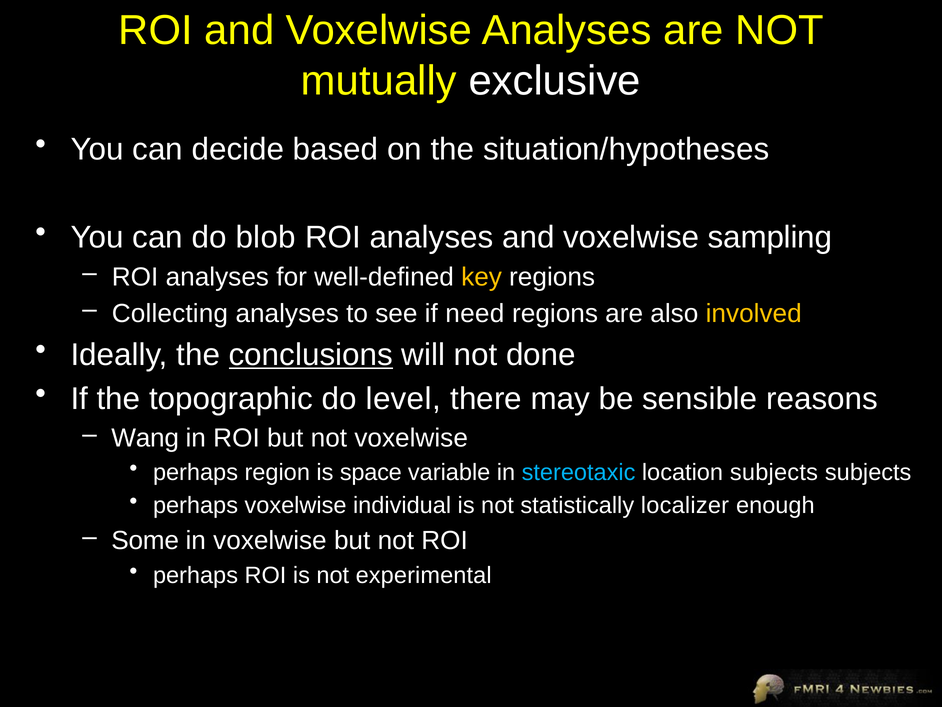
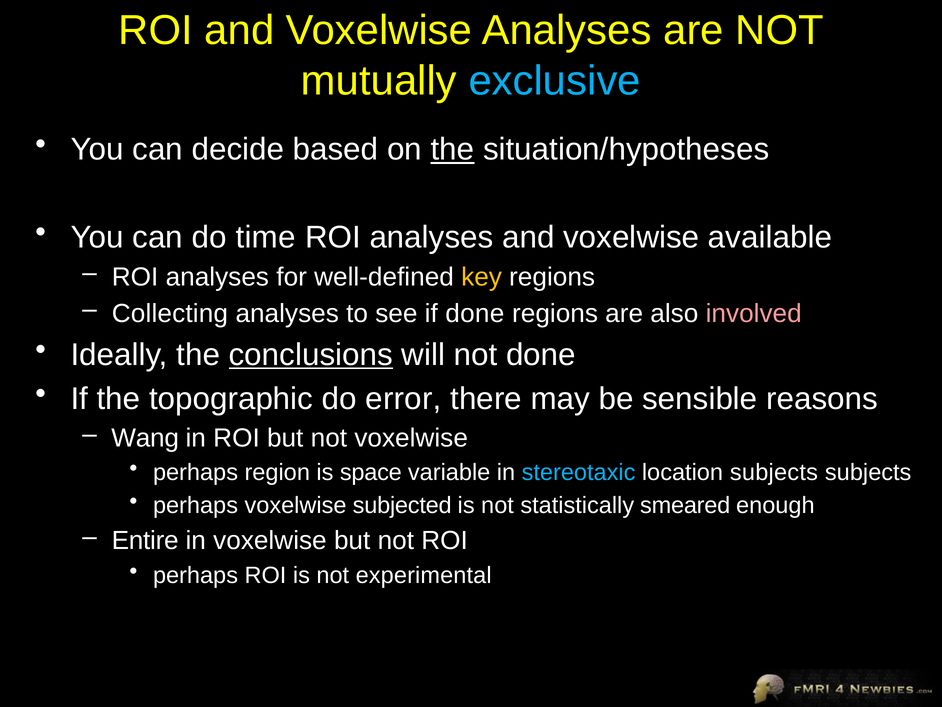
exclusive colour: white -> light blue
the at (453, 149) underline: none -> present
blob: blob -> time
sampling: sampling -> available
if need: need -> done
involved colour: yellow -> pink
level: level -> error
individual: individual -> subjected
localizer: localizer -> smeared
Some: Some -> Entire
